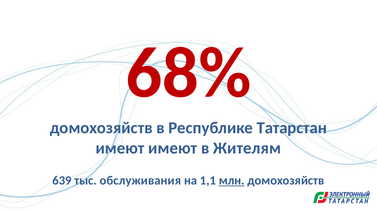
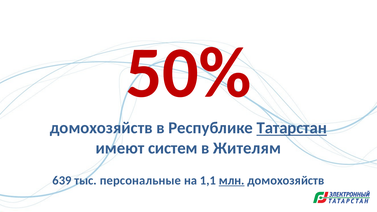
68%: 68% -> 50%
Татарстан underline: none -> present
имеют имеют: имеют -> систем
обслуживания: обслуживания -> персональные
